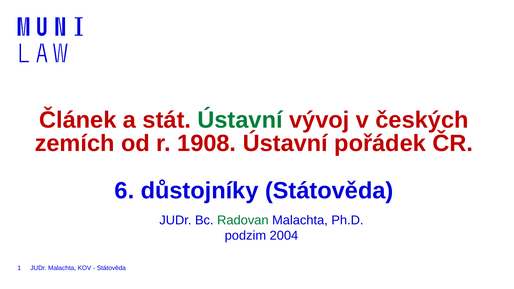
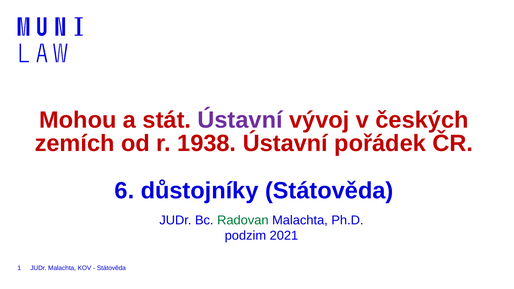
Článek: Článek -> Mohou
Ústavní at (240, 120) colour: green -> purple
1908: 1908 -> 1938
2004: 2004 -> 2021
